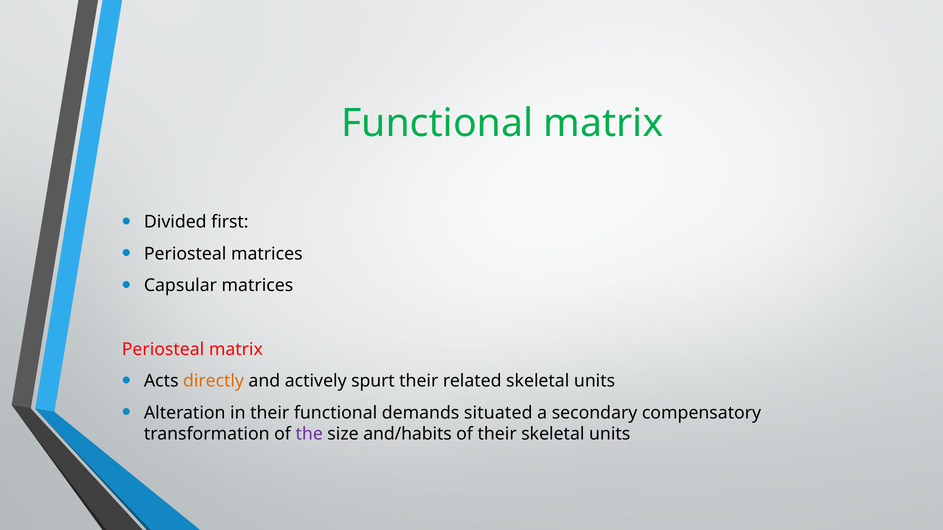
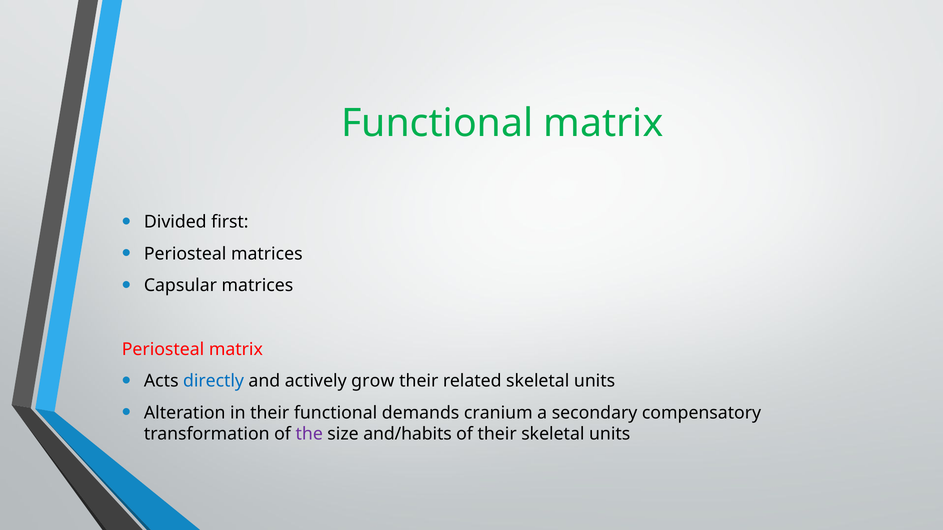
directly colour: orange -> blue
spurt: spurt -> grow
situated: situated -> cranium
